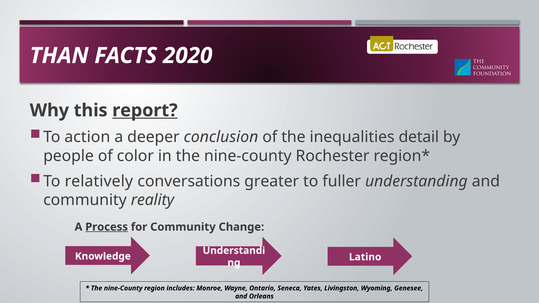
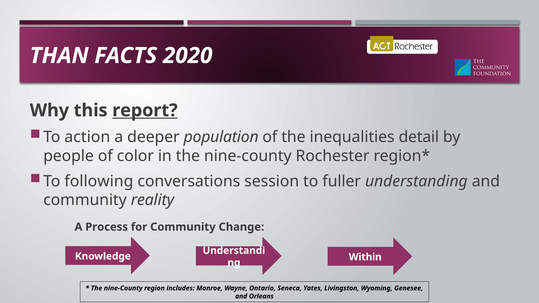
conclusion: conclusion -> population
relatively: relatively -> following
greater: greater -> session
Process underline: present -> none
Latino: Latino -> Within
